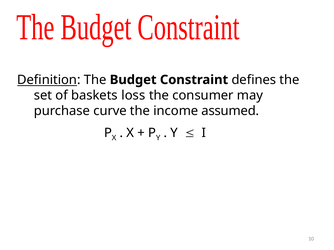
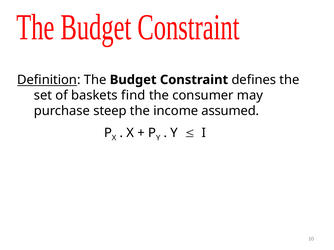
loss: loss -> find
curve: curve -> steep
